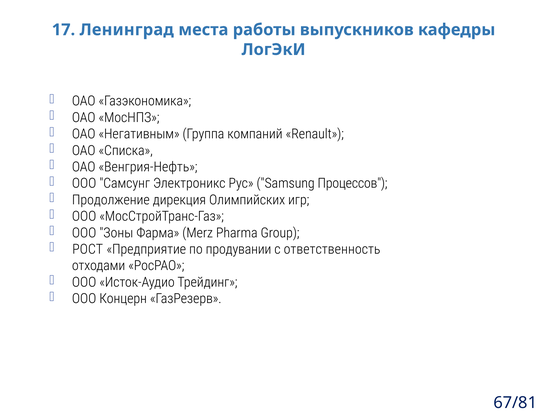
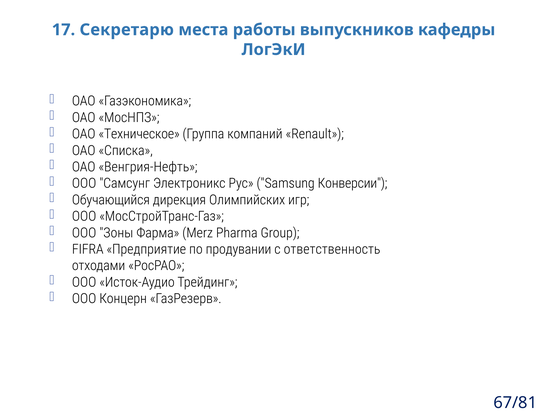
Ленинград: Ленинград -> Секретарю
Негативным: Негативным -> Техническое
Процессов: Процессов -> Конверсии
Продолжение: Продолжение -> Обучающийся
РОСТ: РОСТ -> FIFRA
